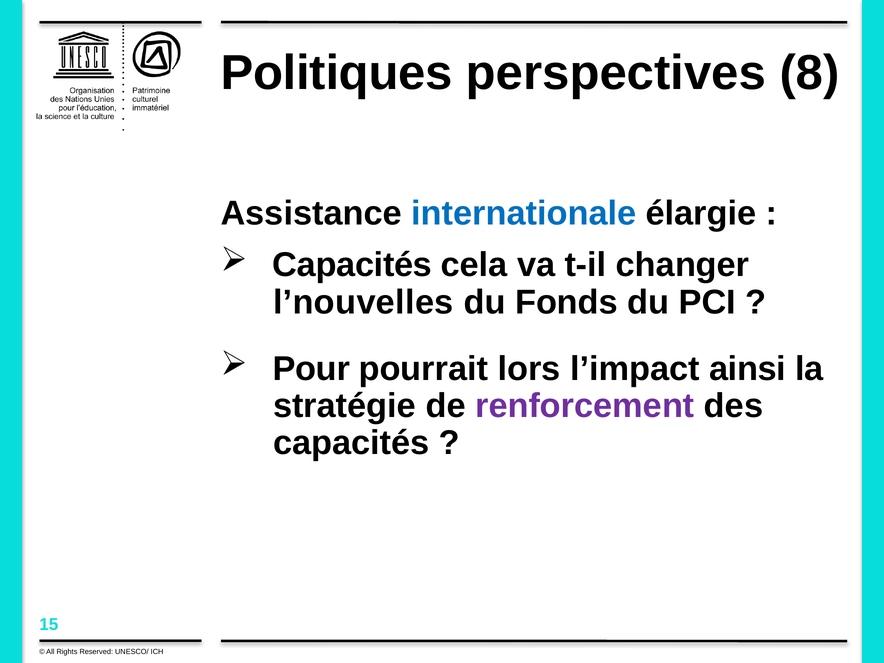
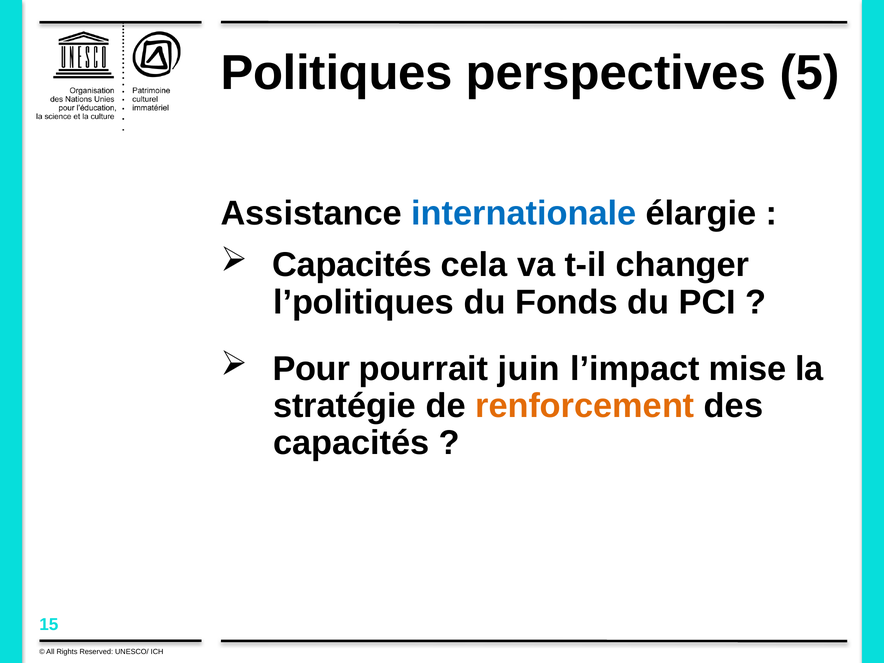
8: 8 -> 5
l’nouvelles: l’nouvelles -> l’politiques
lors: lors -> juin
ainsi: ainsi -> mise
renforcement colour: purple -> orange
